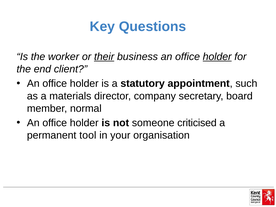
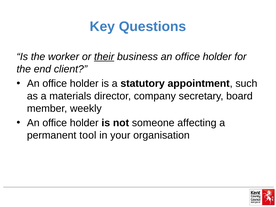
holder at (217, 57) underline: present -> none
normal: normal -> weekly
criticised: criticised -> affecting
